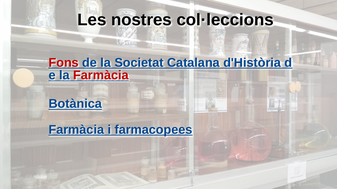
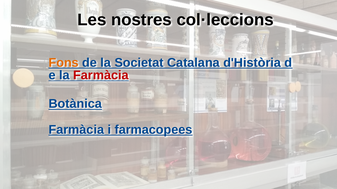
Fons colour: red -> orange
